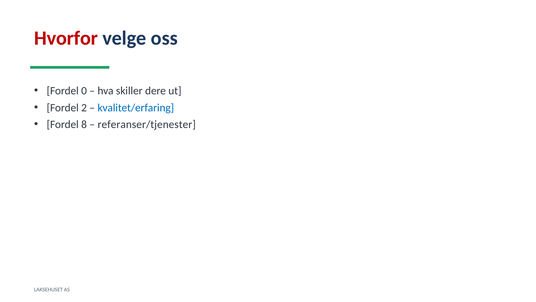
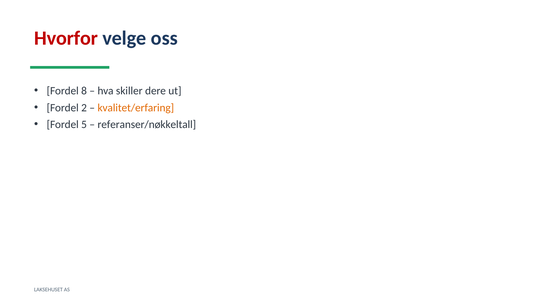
0: 0 -> 8
kvalitet/erfaring colour: blue -> orange
8: 8 -> 5
referanser/tjenester: referanser/tjenester -> referanser/nøkkeltall
